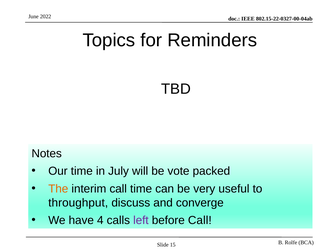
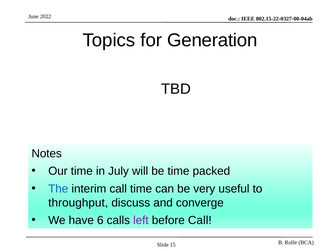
Reminders: Reminders -> Generation
be vote: vote -> time
The colour: orange -> blue
4: 4 -> 6
